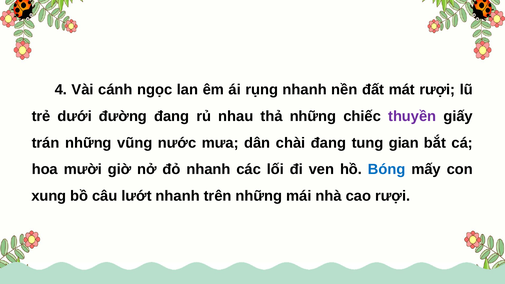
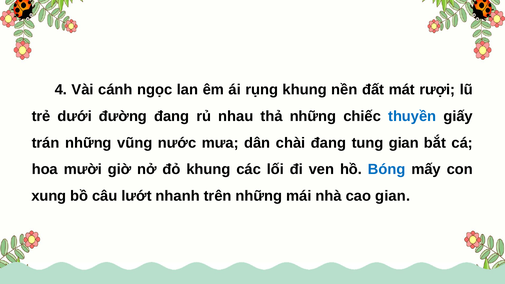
rụng nhanh: nhanh -> khung
thuyền colour: purple -> blue
đỏ nhanh: nhanh -> khung
cao rượi: rượi -> gian
